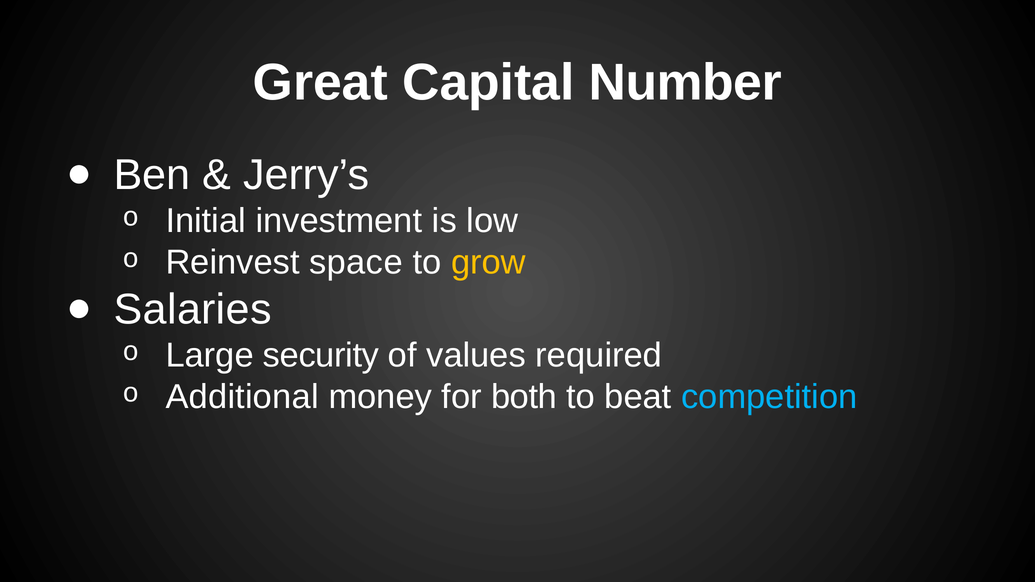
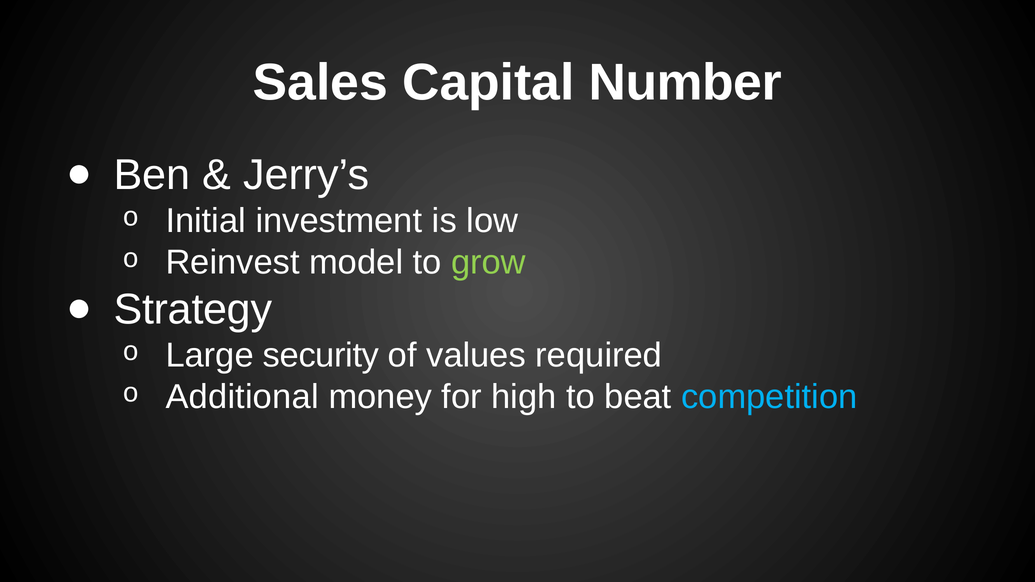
Great: Great -> Sales
space: space -> model
grow colour: yellow -> light green
Salaries: Salaries -> Strategy
both: both -> high
